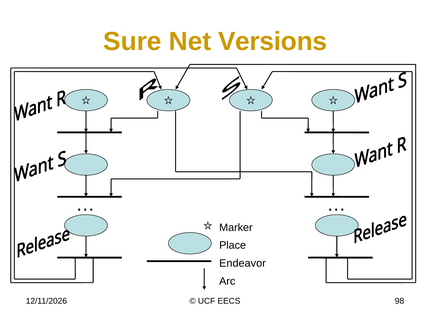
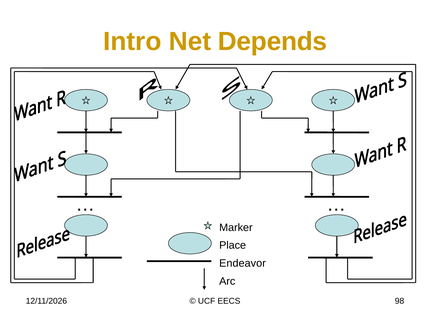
Sure: Sure -> Intro
Versions: Versions -> Depends
